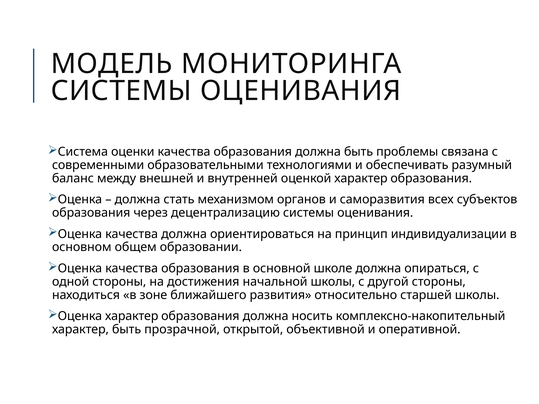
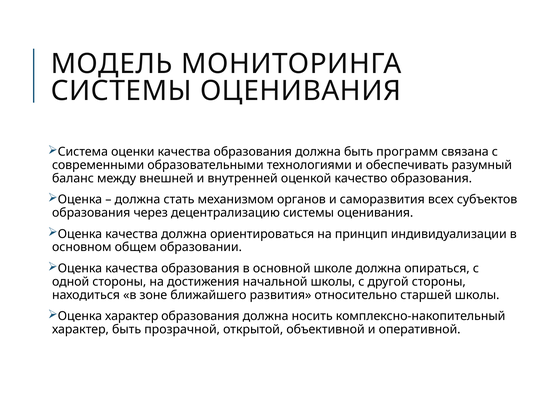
проблемы: проблемы -> программ
оценкой характер: характер -> качество
